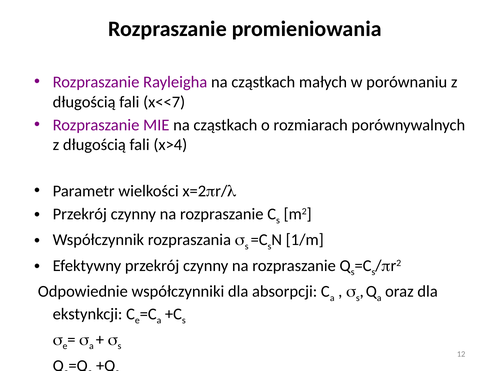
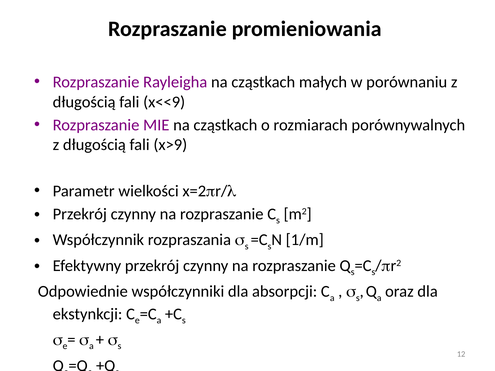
x<<7: x<<7 -> x<<9
x>4: x>4 -> x>9
